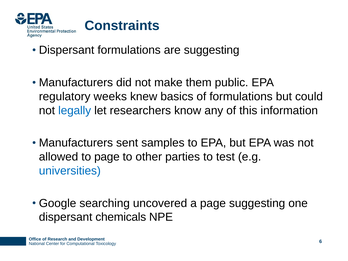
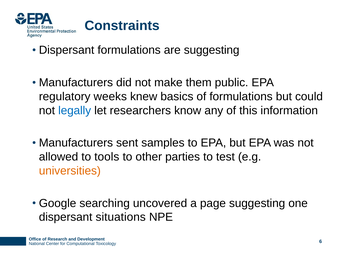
to page: page -> tools
universities colour: blue -> orange
chemicals: chemicals -> situations
